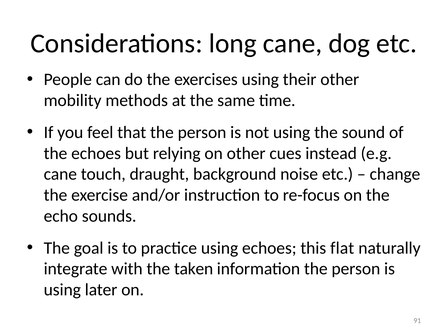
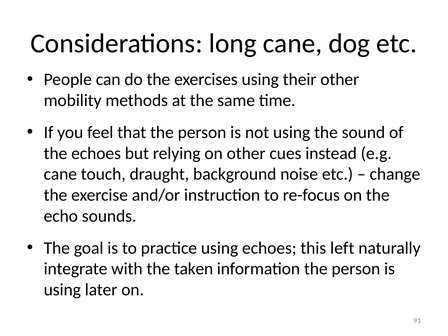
flat: flat -> left
